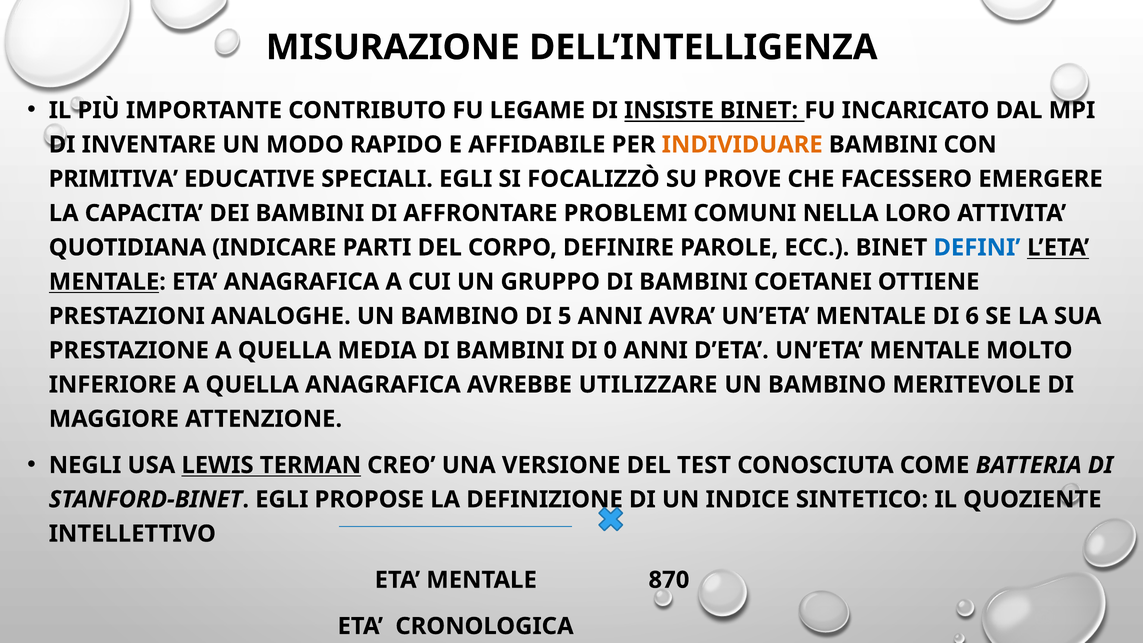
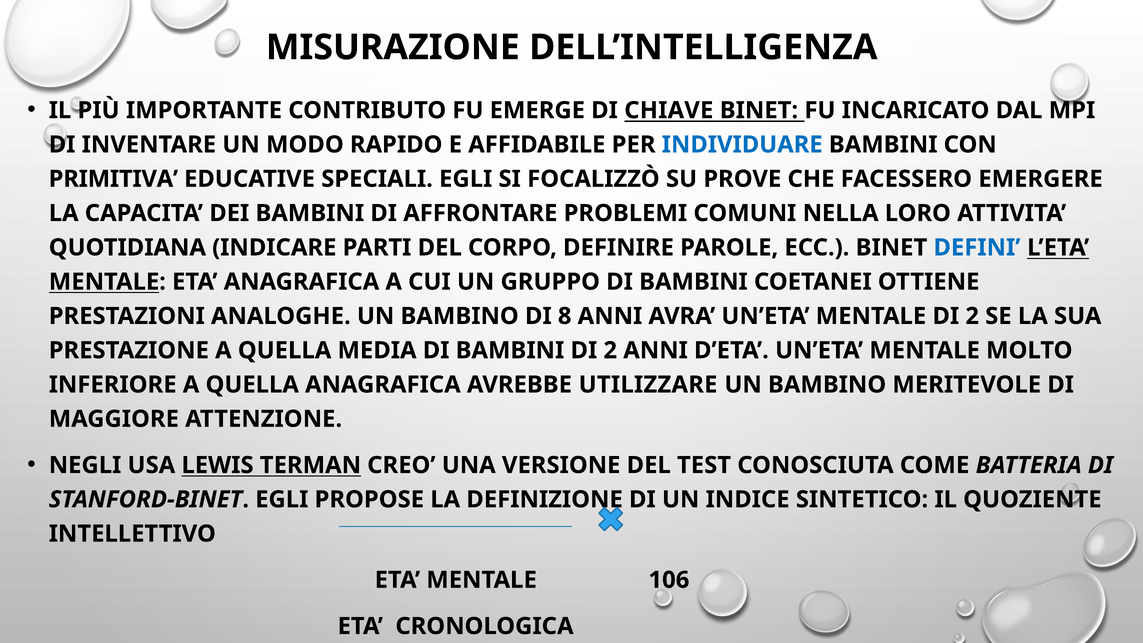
LEGAME: LEGAME -> EMERGE
INSISTE: INSISTE -> CHIAVE
INDIVIDUARE colour: orange -> blue
5: 5 -> 8
MENTALE DI 6: 6 -> 2
BAMBINI DI 0: 0 -> 2
870: 870 -> 106
